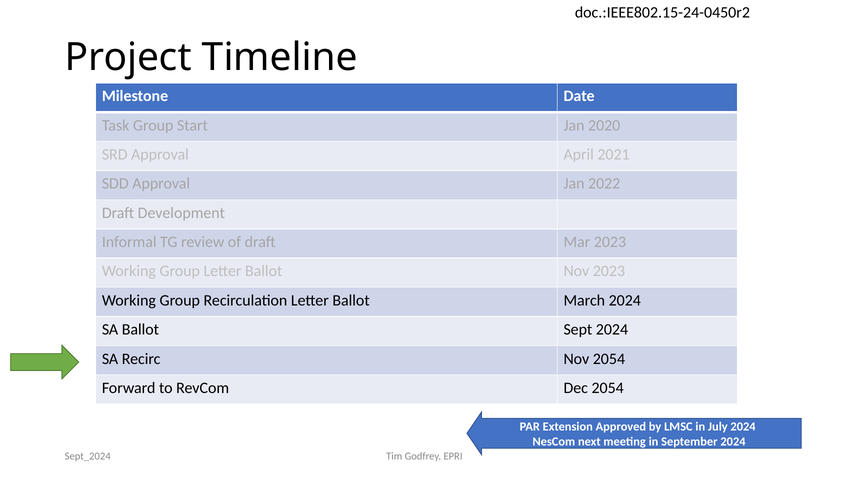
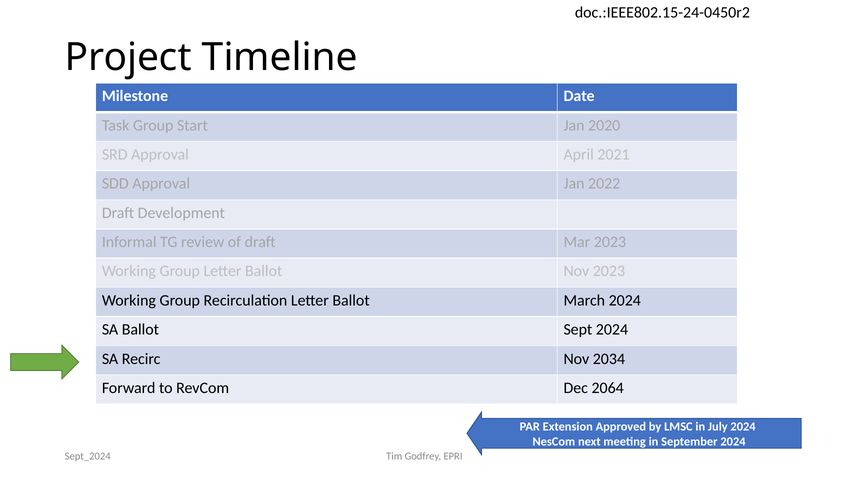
Nov 2054: 2054 -> 2034
Dec 2054: 2054 -> 2064
